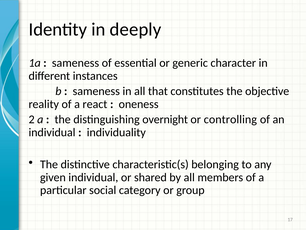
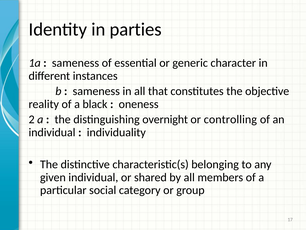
deeply: deeply -> parties
react: react -> black
